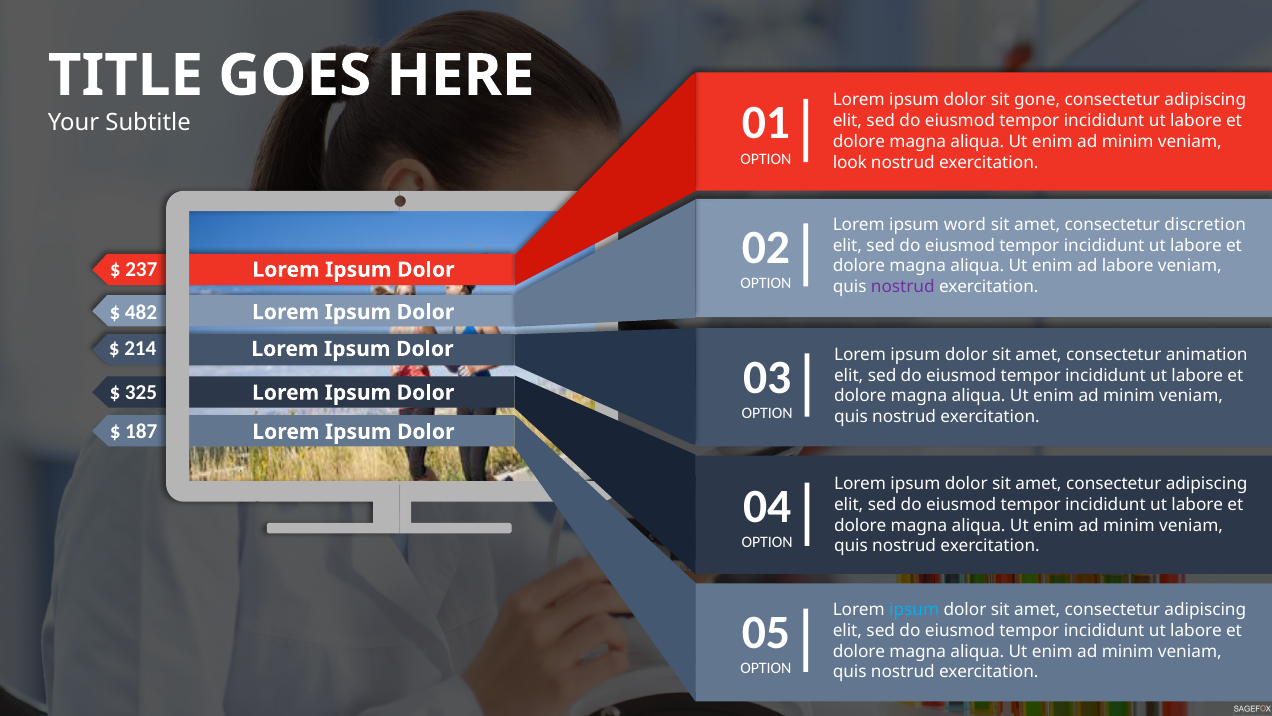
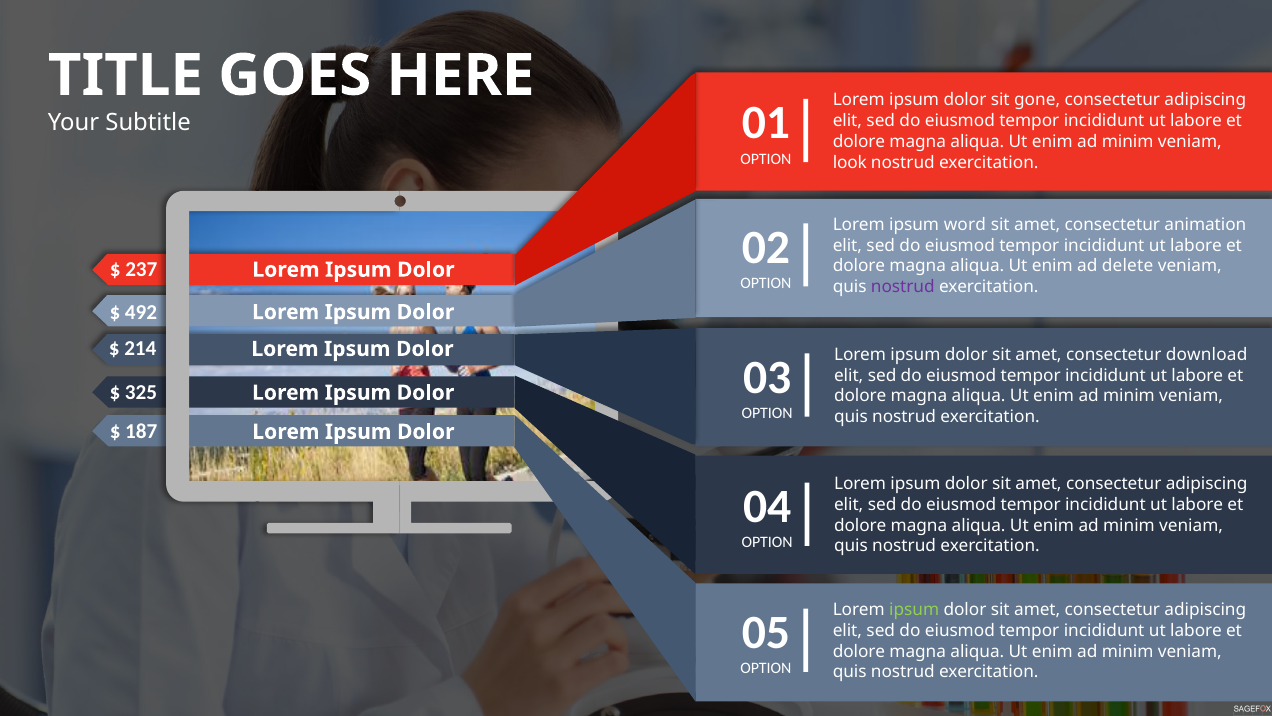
discretion: discretion -> animation
ad labore: labore -> delete
482: 482 -> 492
animation: animation -> download
ipsum at (914, 610) colour: light blue -> light green
